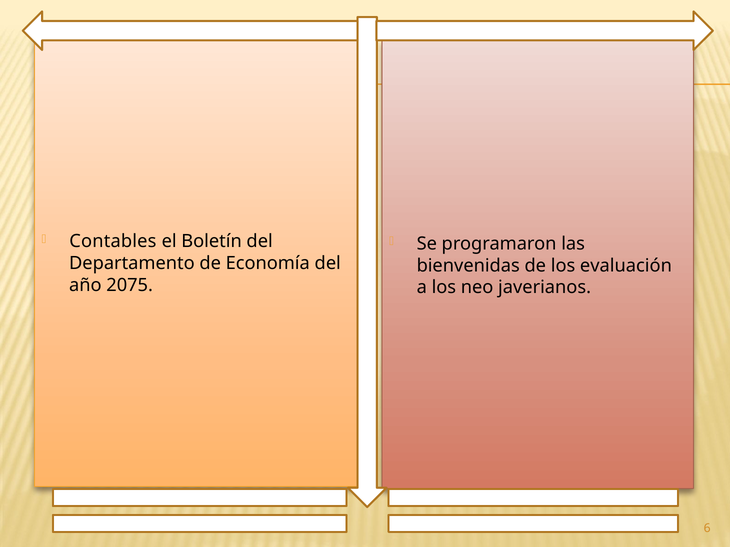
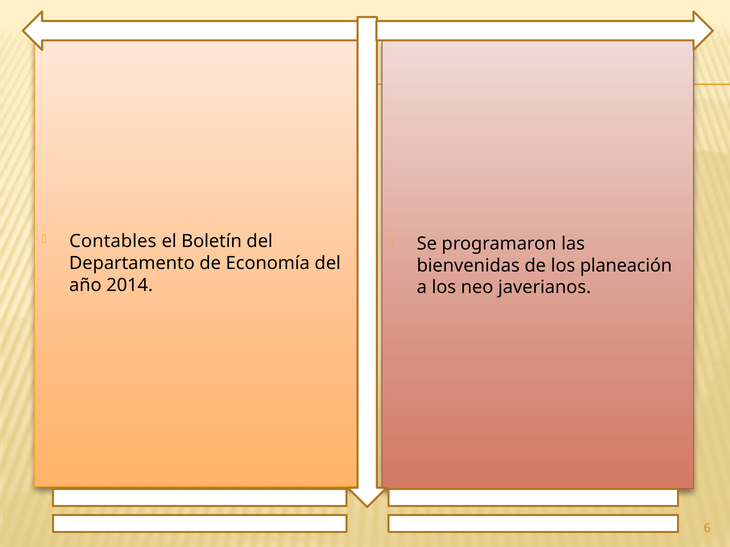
evaluación: evaluación -> planeación
2075: 2075 -> 2014
